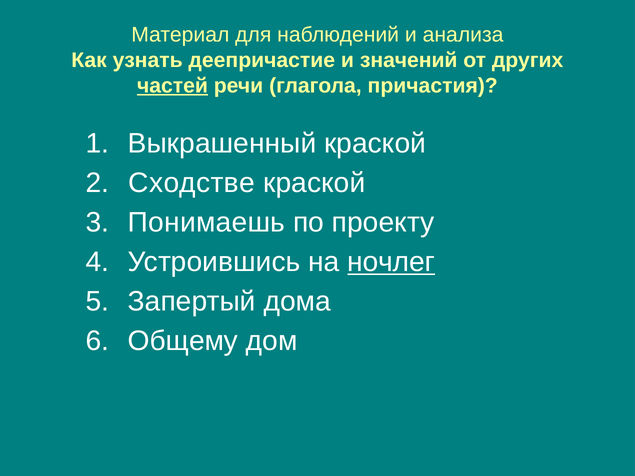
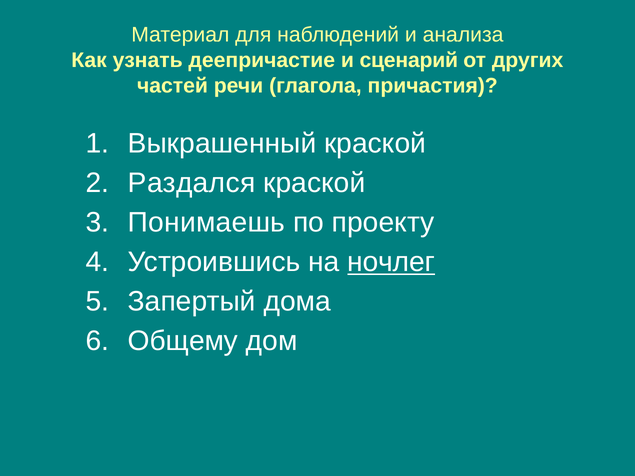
значений: значений -> сценарий
частей underline: present -> none
Сходстве: Сходстве -> Раздался
